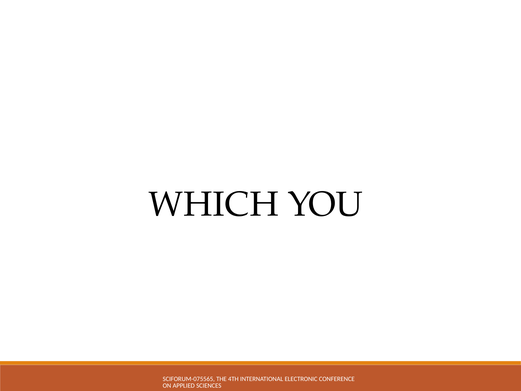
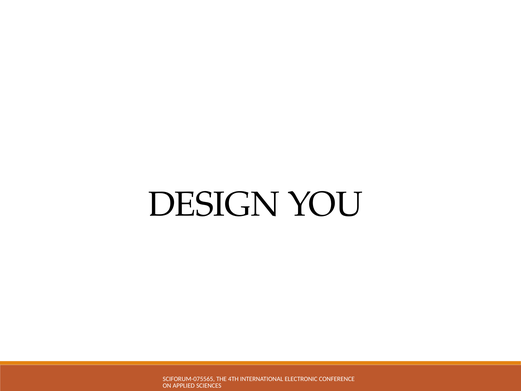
WHICH: WHICH -> DESIGN
